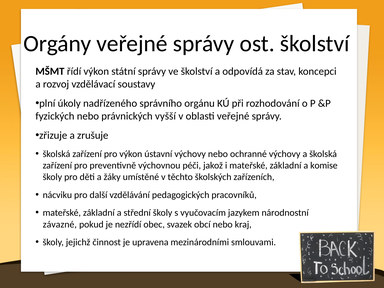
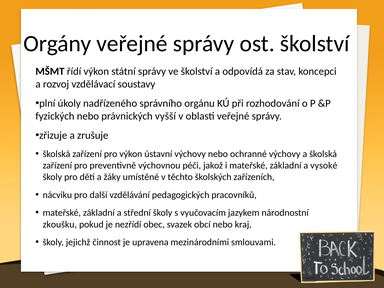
komise: komise -> vysoké
závazné: závazné -> zkoušku
